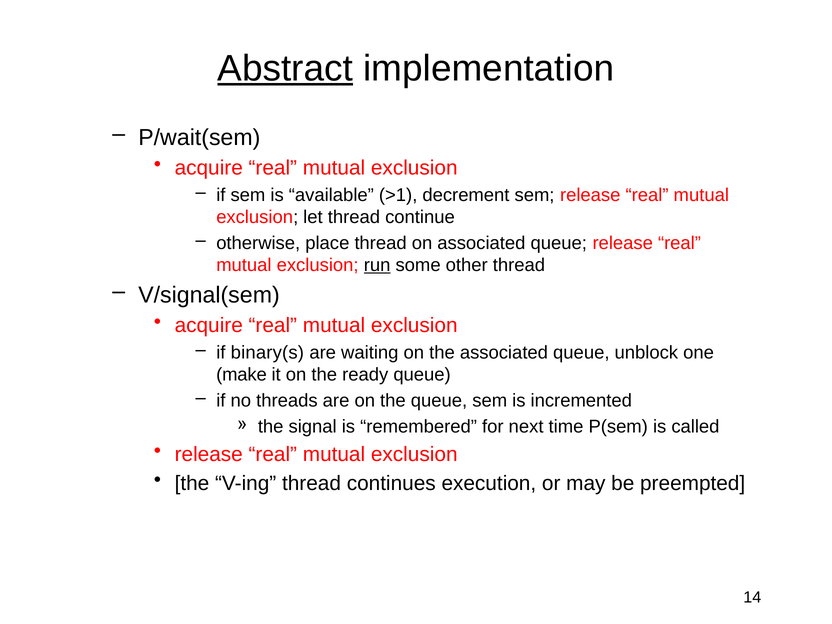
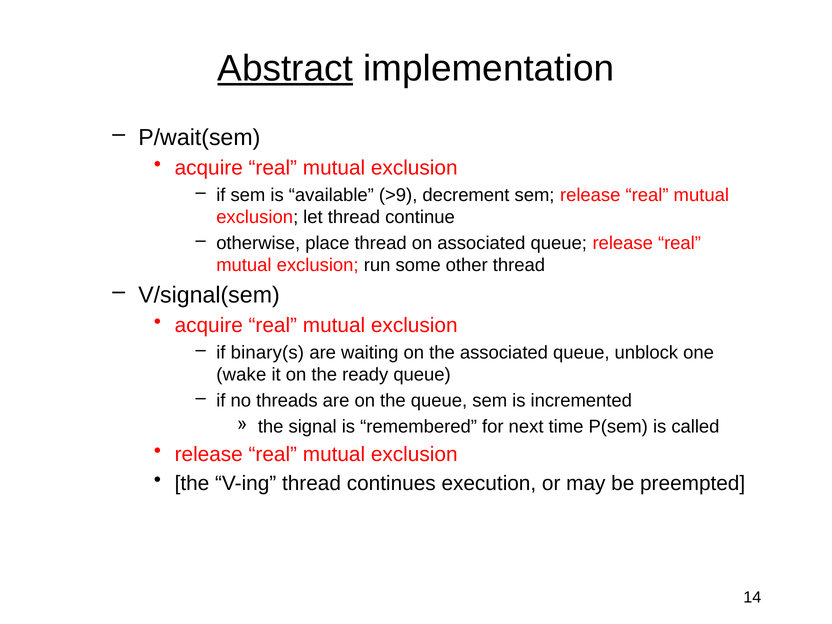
>1: >1 -> >9
run underline: present -> none
make: make -> wake
